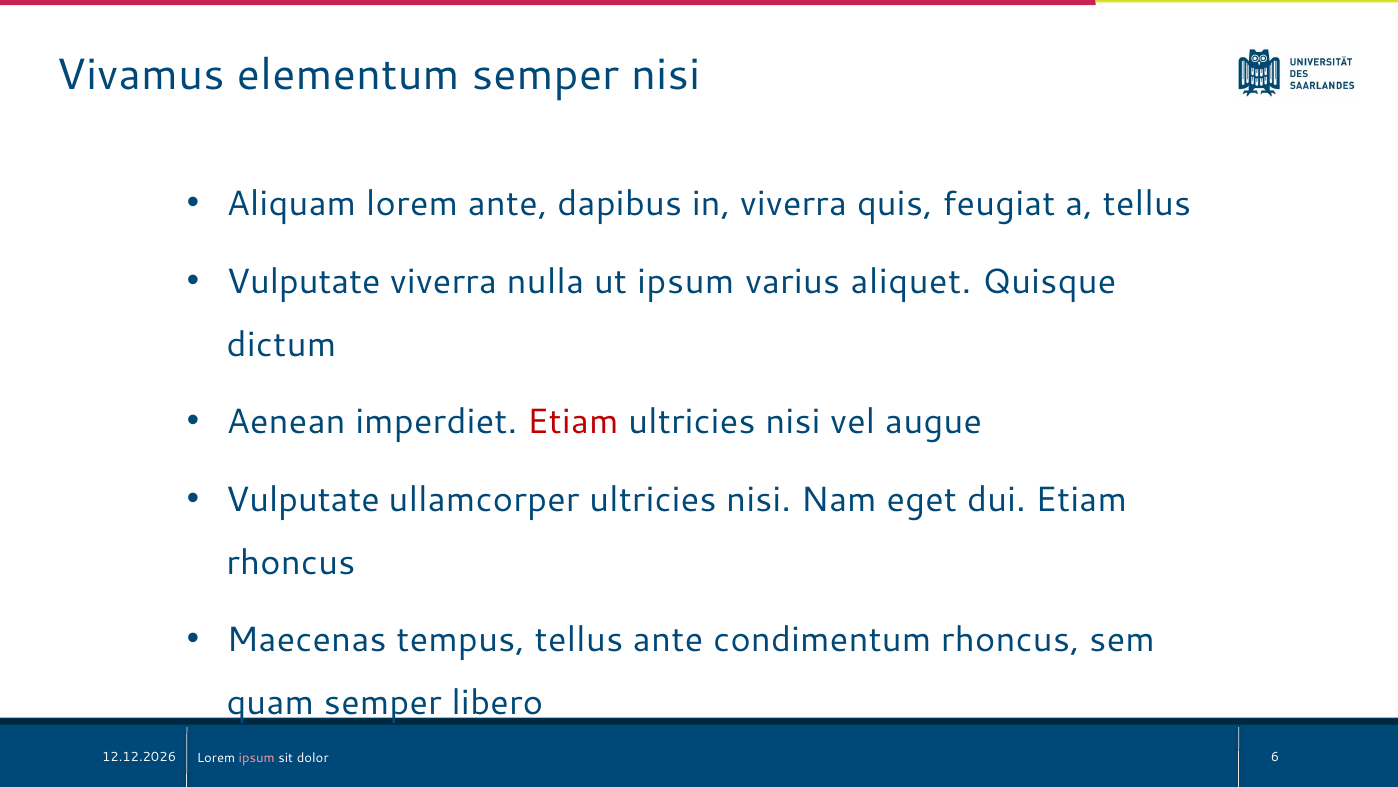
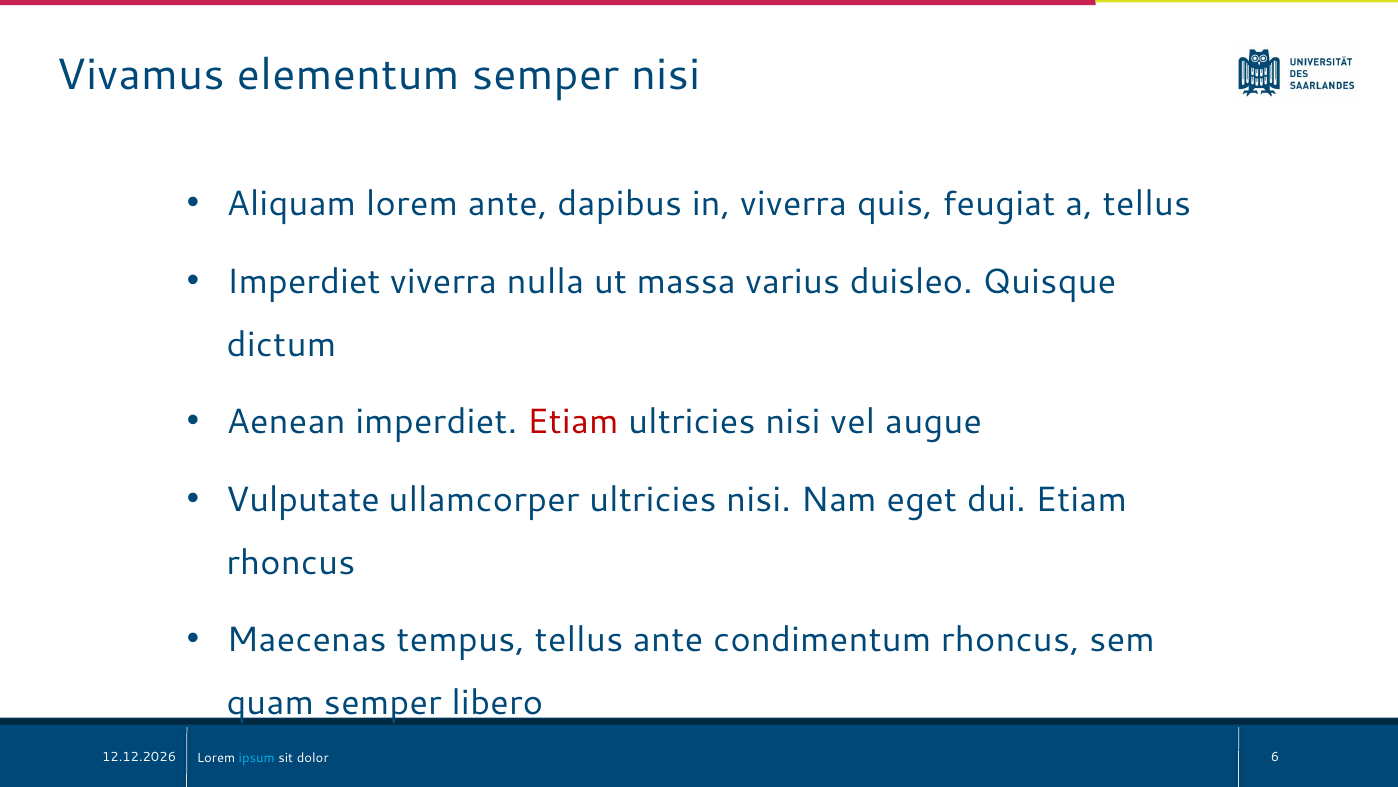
Vulputate at (304, 281): Vulputate -> Imperdiet
ut ipsum: ipsum -> massa
aliquet: aliquet -> duisleo
ipsum at (257, 758) colour: pink -> light blue
